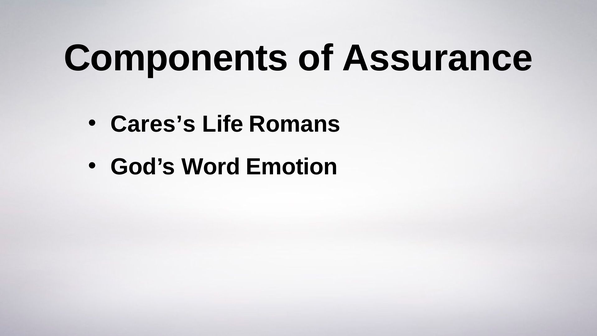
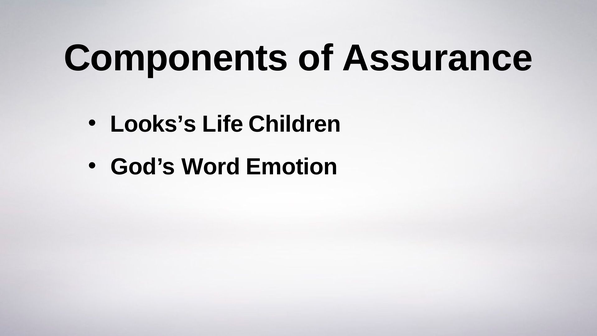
Cares’s: Cares’s -> Looks’s
Romans: Romans -> Children
